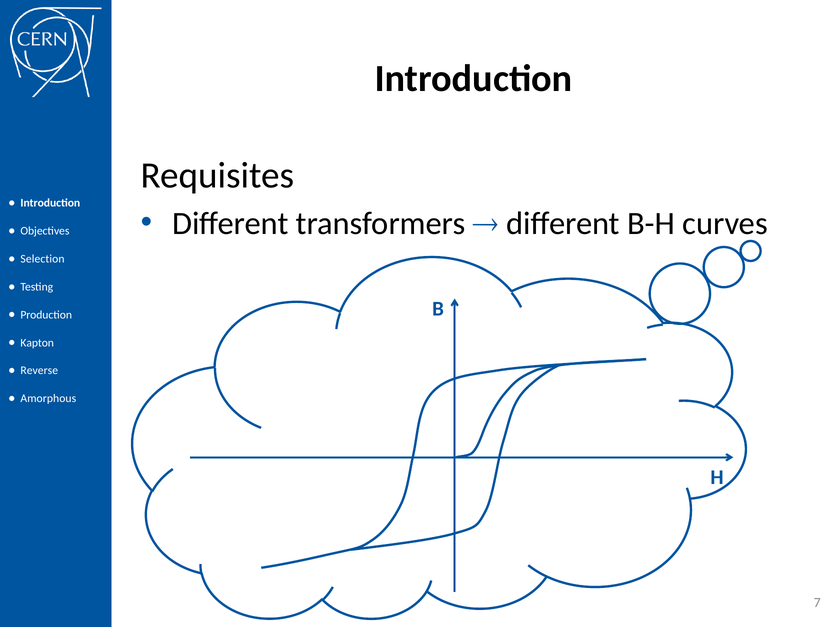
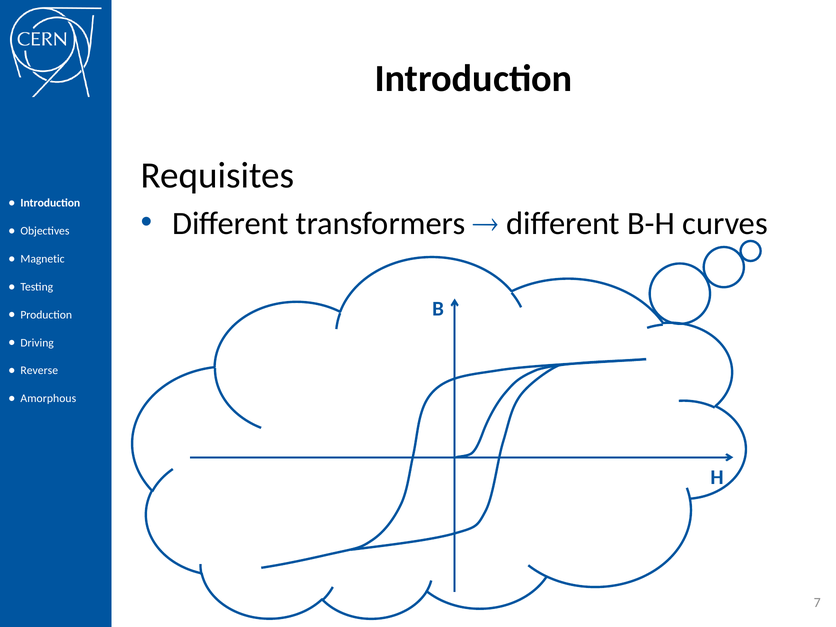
Selection: Selection -> Magnetic
Kapton: Kapton -> Driving
